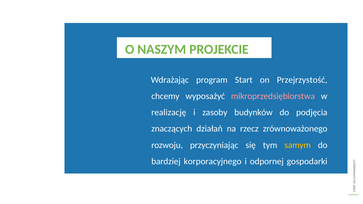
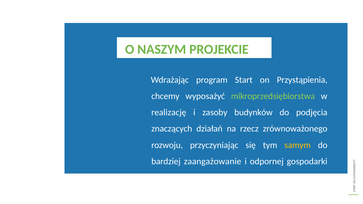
Przejrzystość: Przejrzystość -> Przystąpienia
mikroprzedsiębiorstwa colour: pink -> light green
korporacyjnego: korporacyjnego -> zaangażowanie
